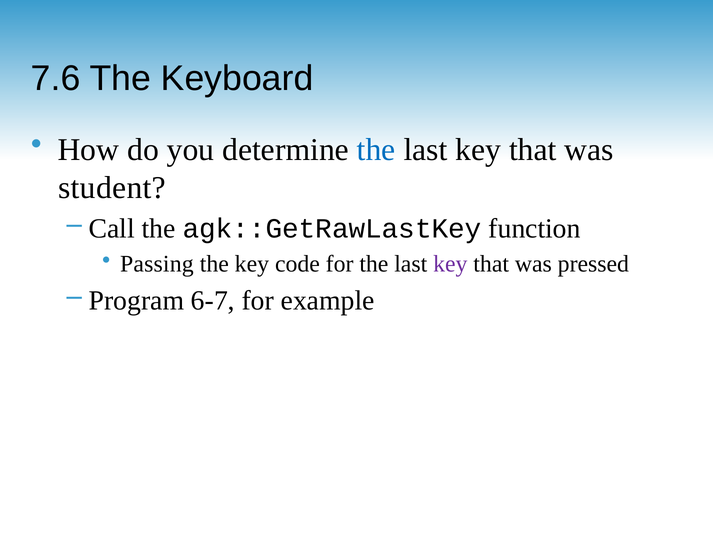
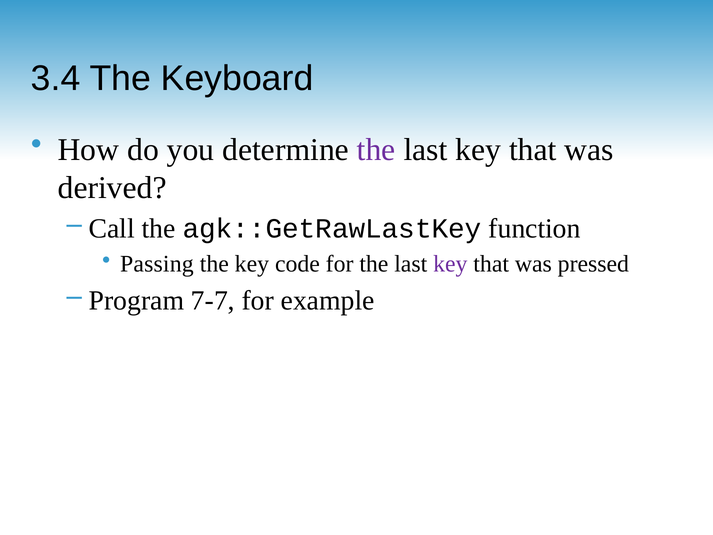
7.6: 7.6 -> 3.4
the at (376, 150) colour: blue -> purple
student: student -> derived
6-7: 6-7 -> 7-7
